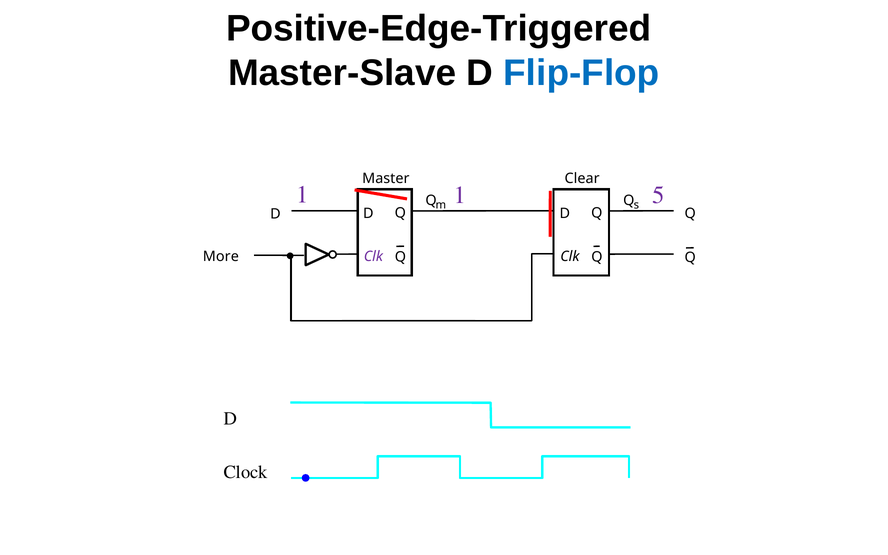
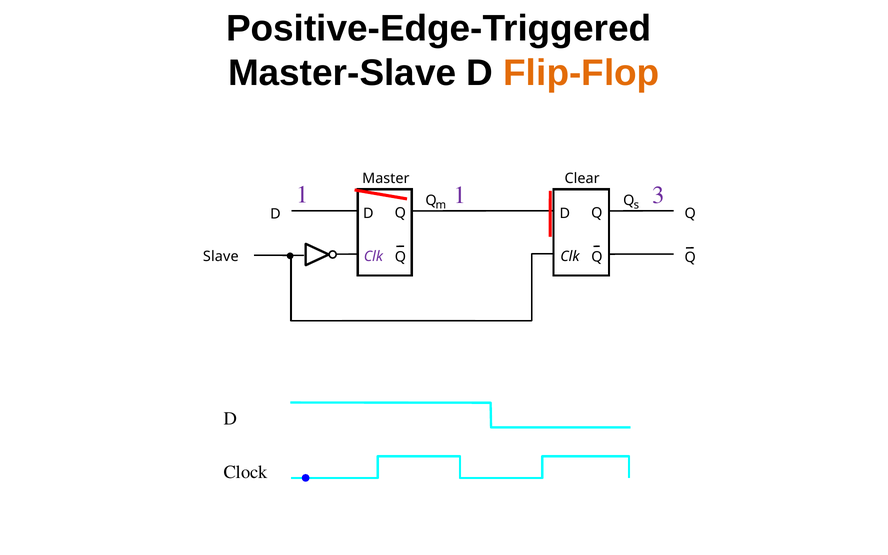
Flip-Flop colour: blue -> orange
5: 5 -> 3
More: More -> Slave
